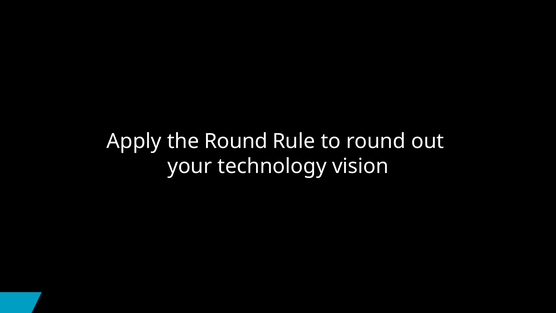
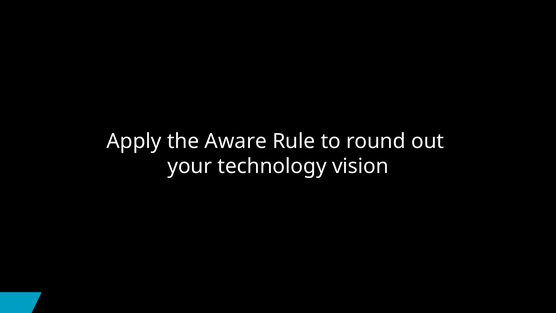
the Round: Round -> Aware
